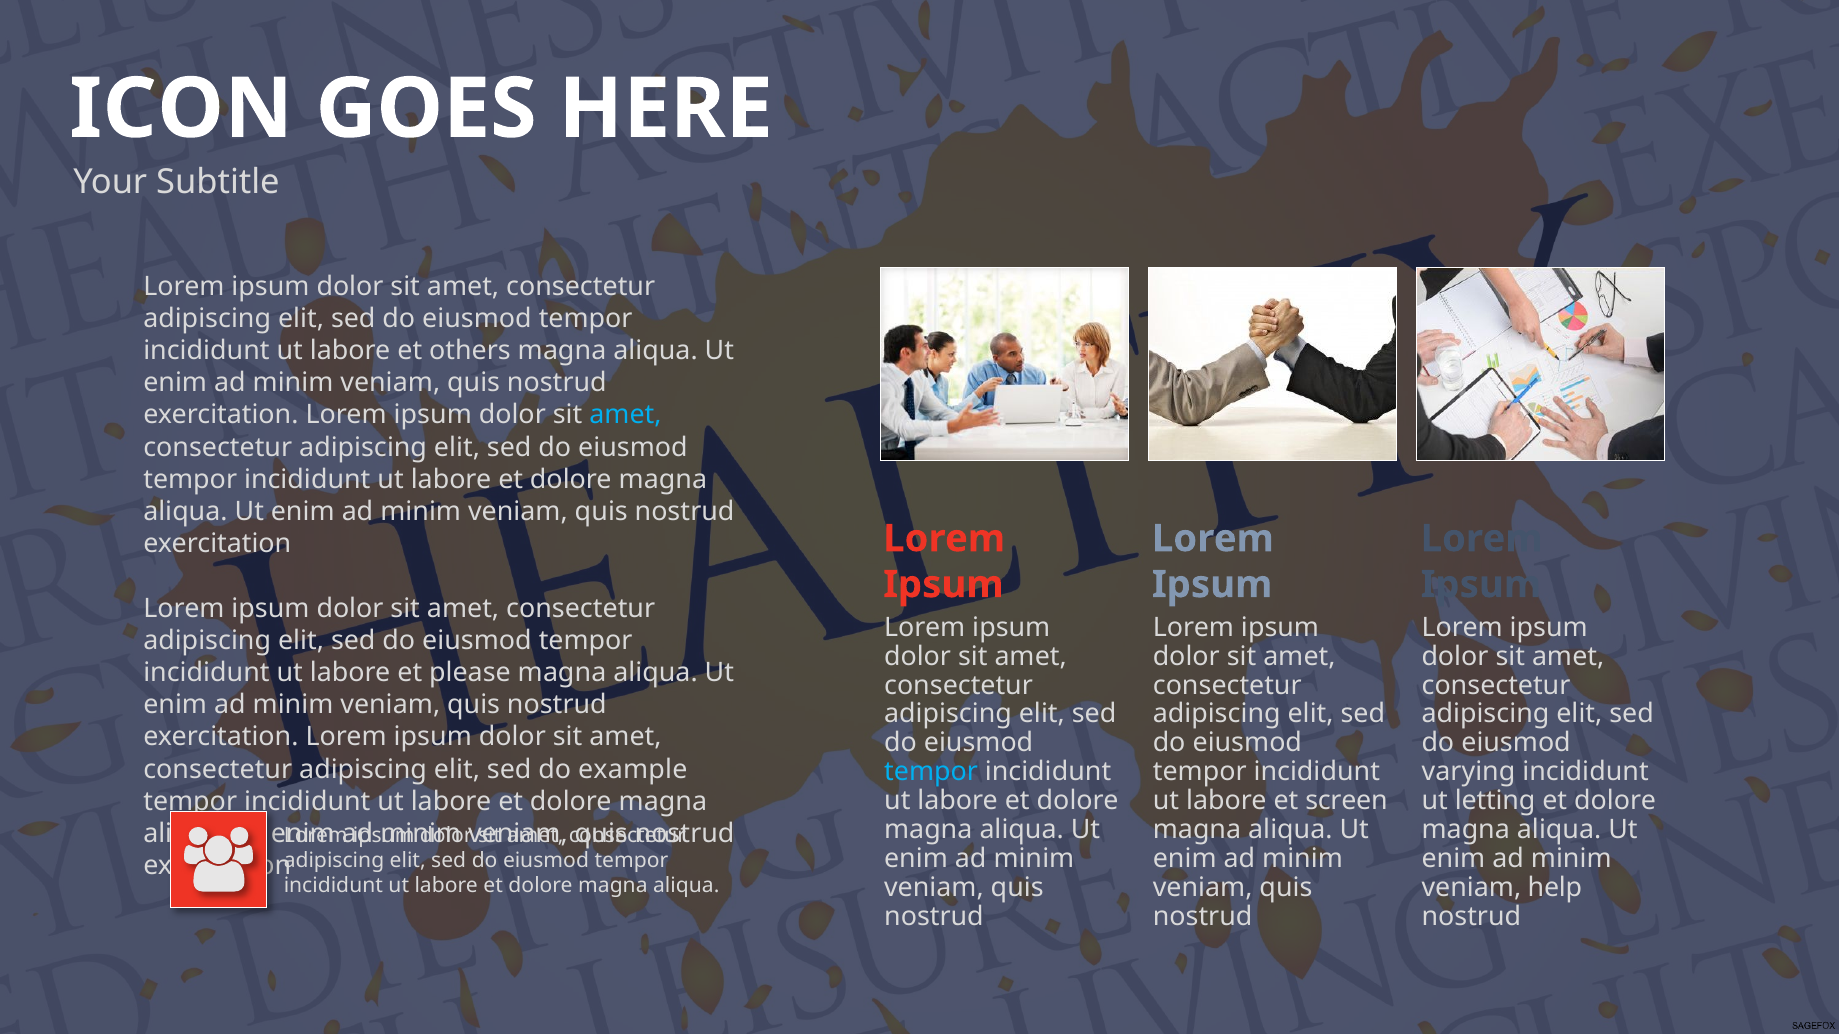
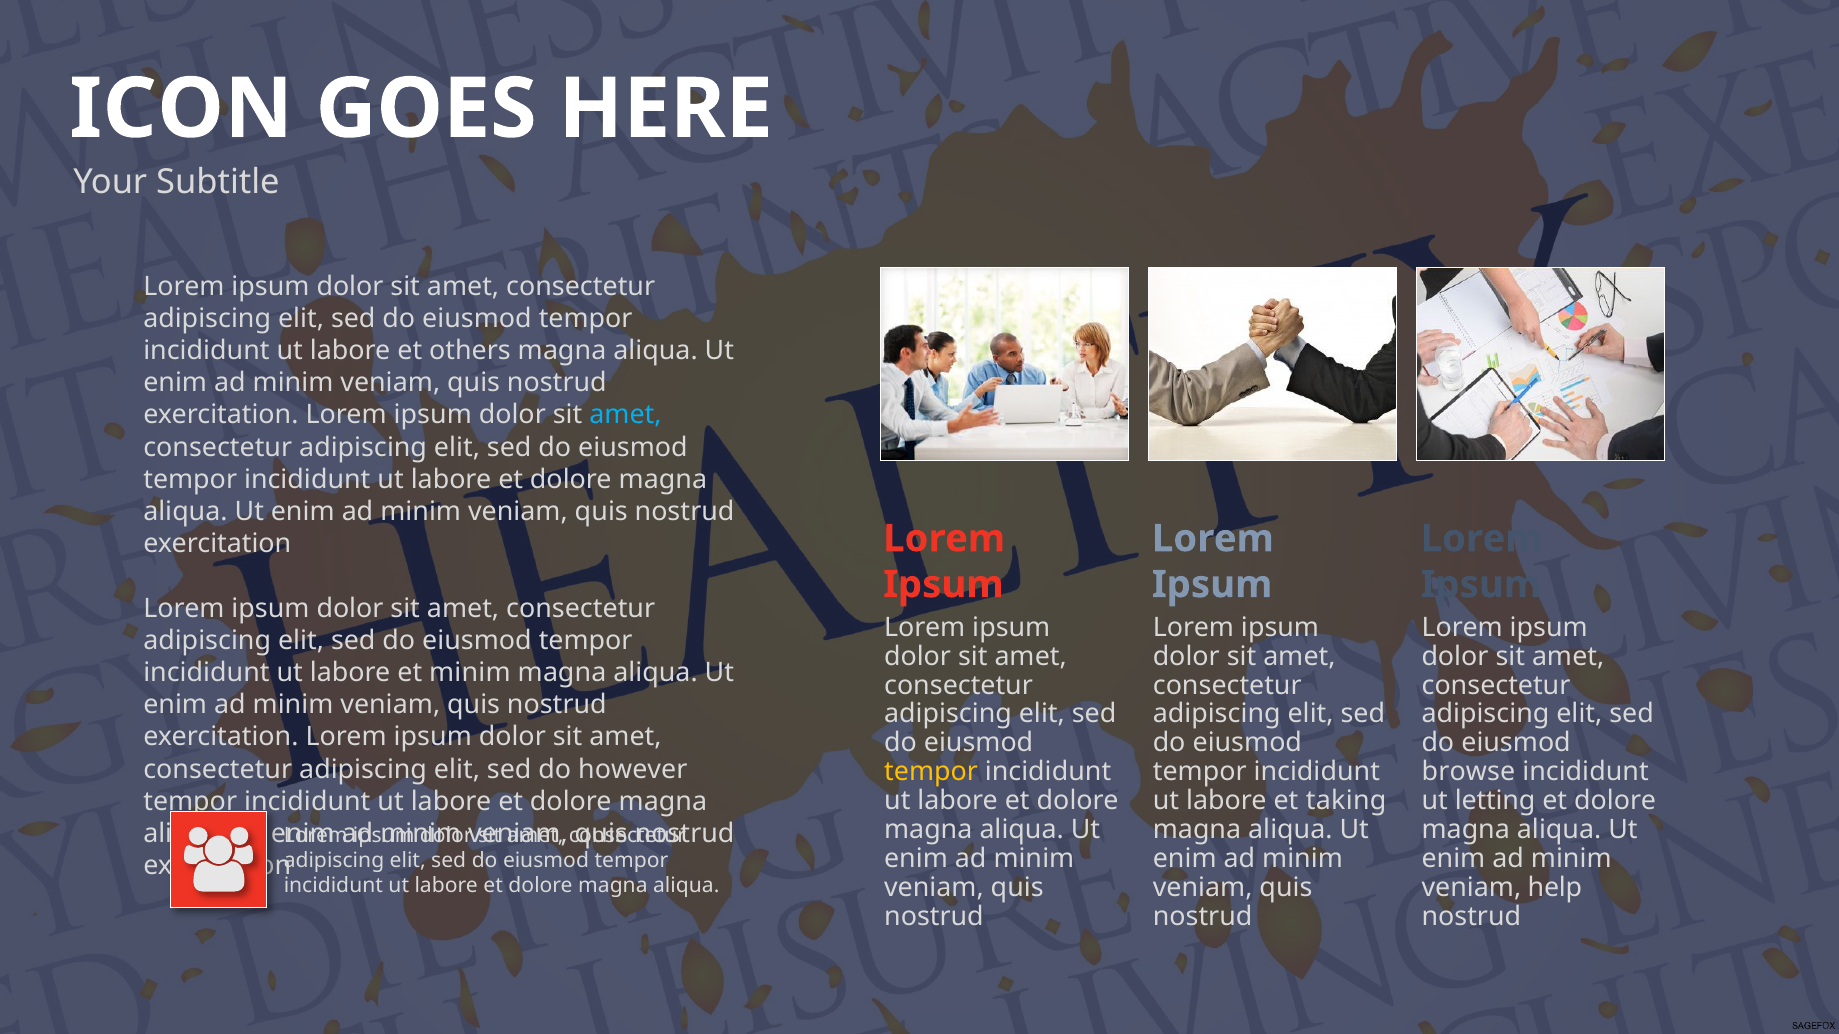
et please: please -> minim
example: example -> however
tempor at (931, 772) colour: light blue -> yellow
varying: varying -> browse
screen: screen -> taking
